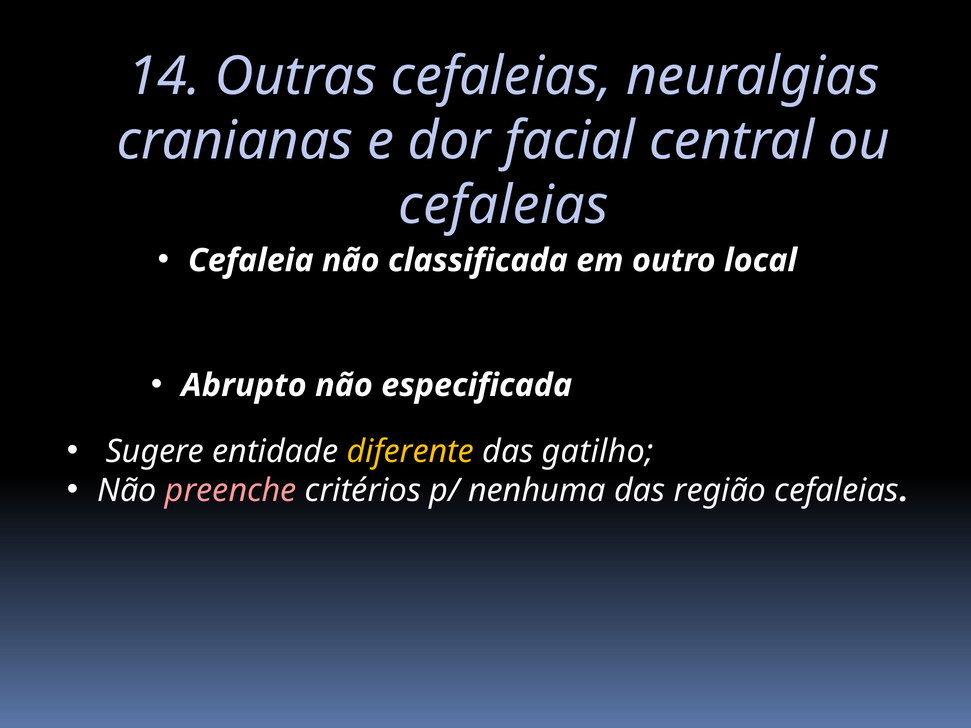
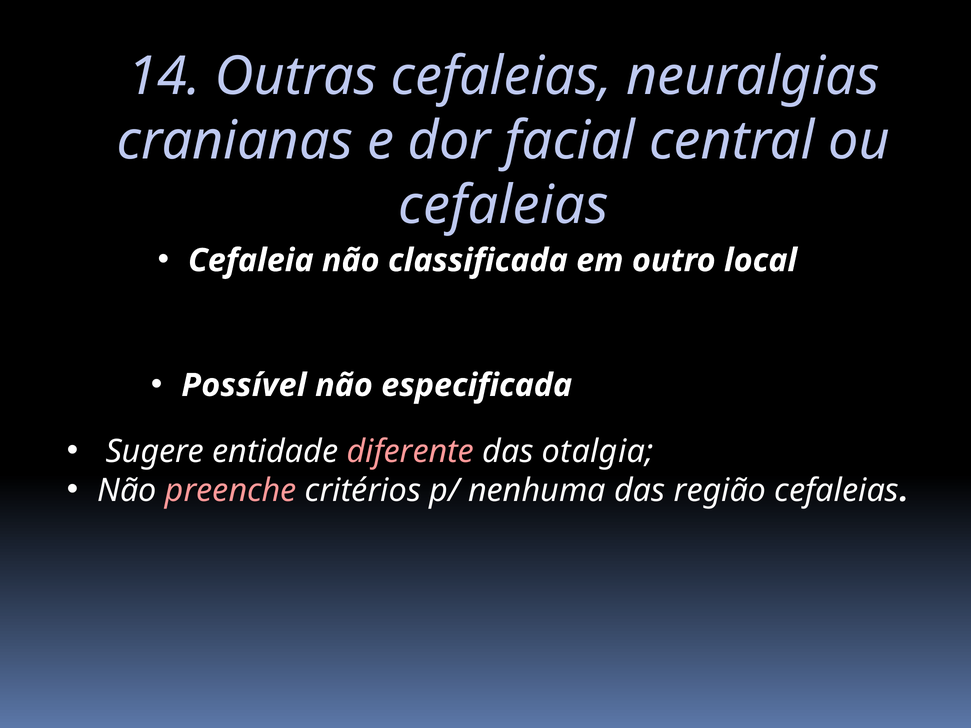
Abrupto: Abrupto -> Possível
diferente colour: yellow -> pink
gatilho: gatilho -> otalgia
